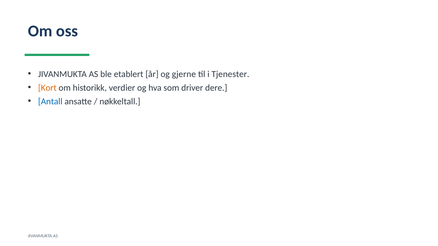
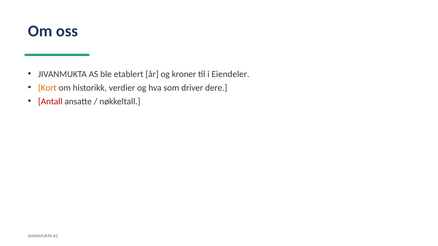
gjerne: gjerne -> kroner
Tjenester: Tjenester -> Eiendeler
Antall colour: blue -> red
